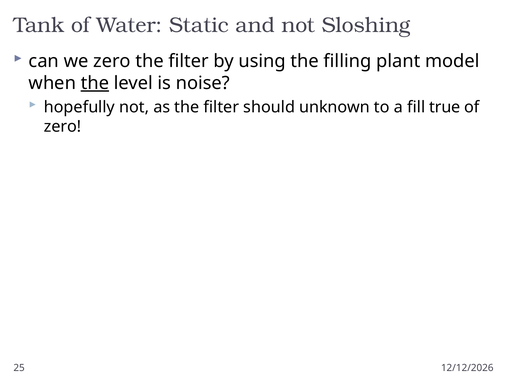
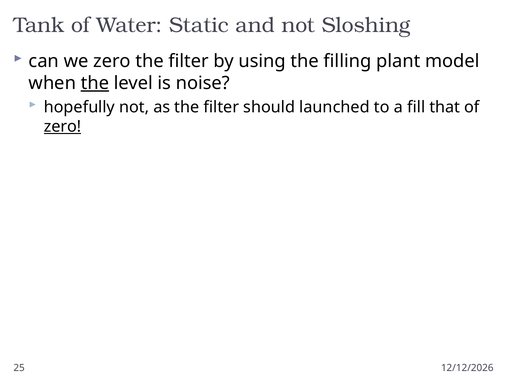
unknown: unknown -> launched
true: true -> that
zero at (63, 127) underline: none -> present
